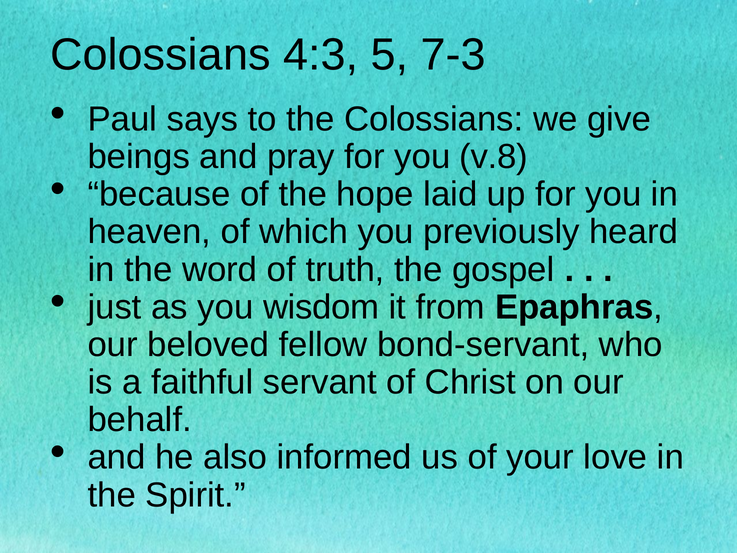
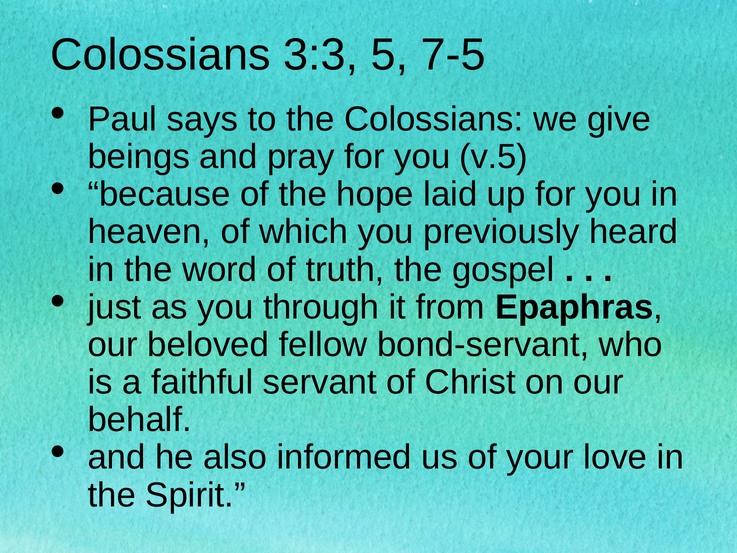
4:3: 4:3 -> 3:3
7-3: 7-3 -> 7-5
v.8: v.8 -> v.5
wisdom: wisdom -> through
